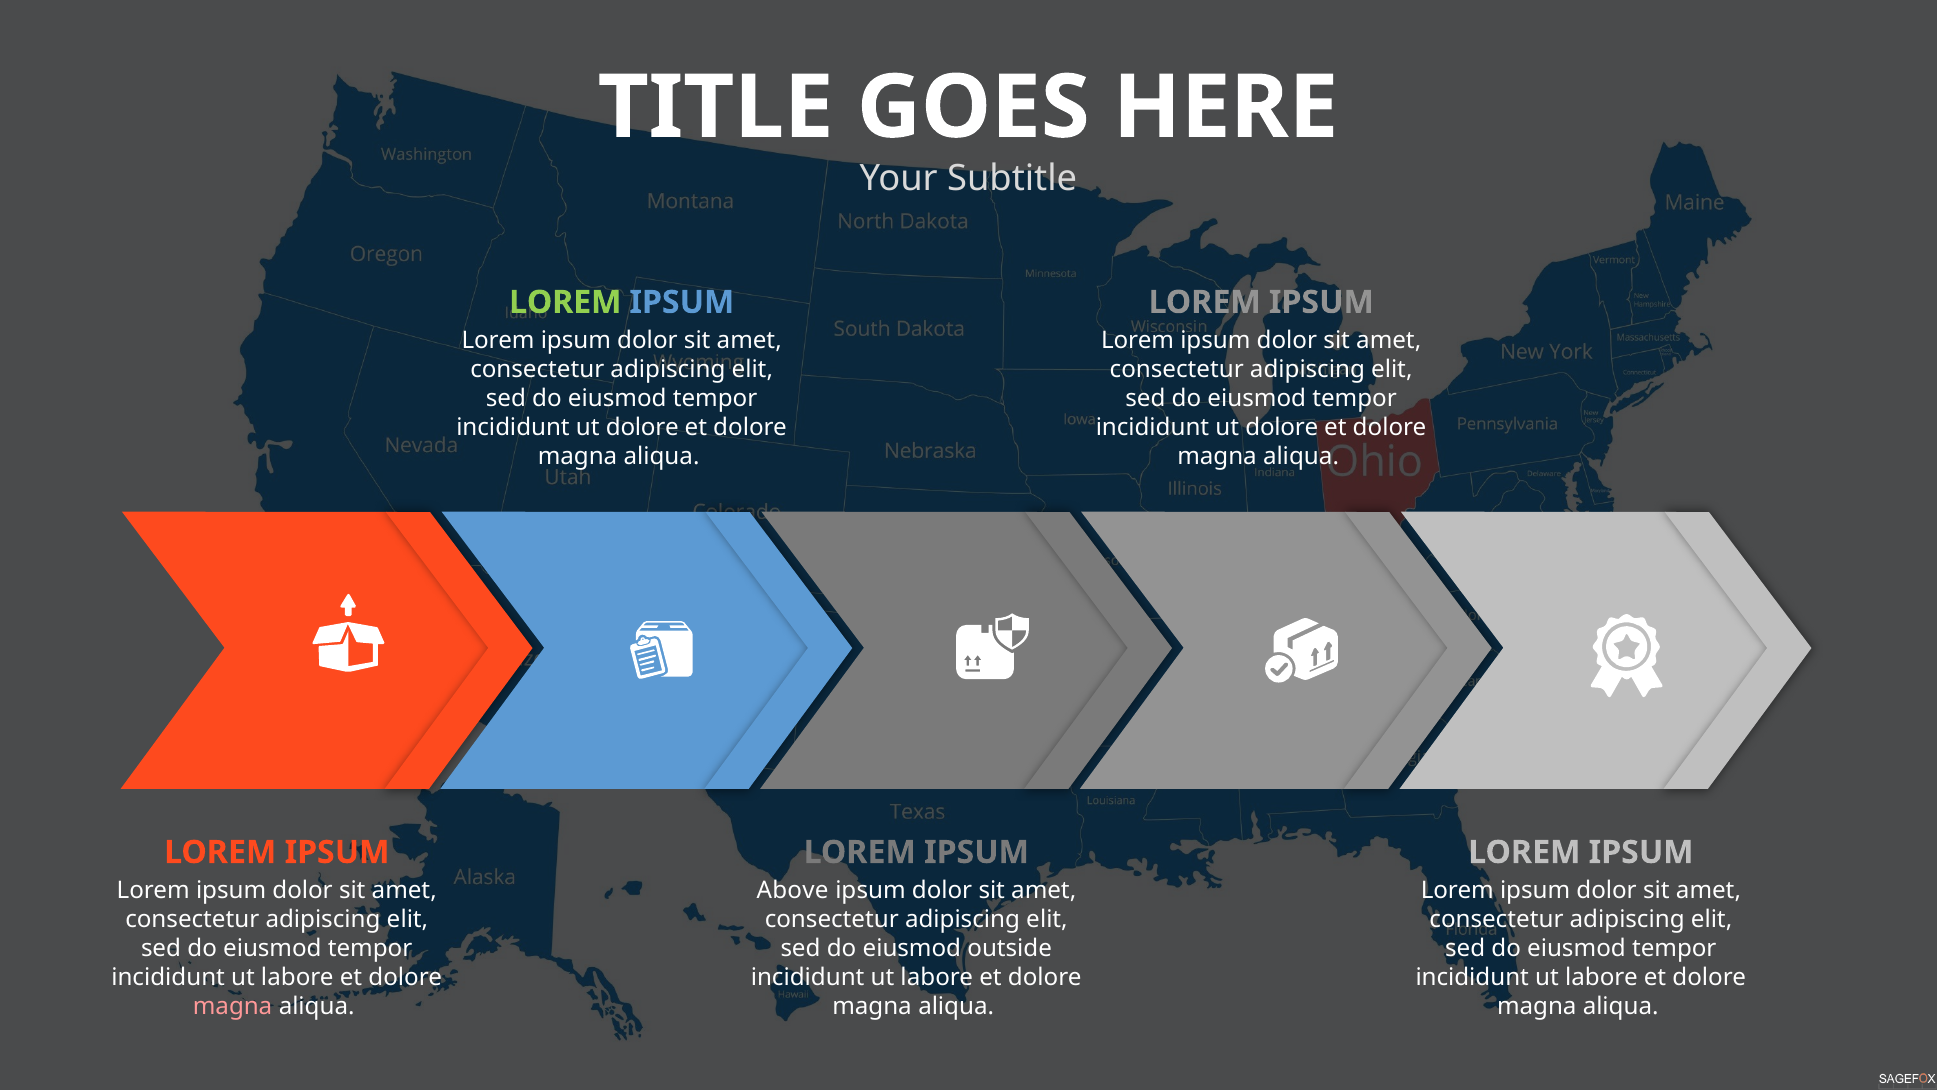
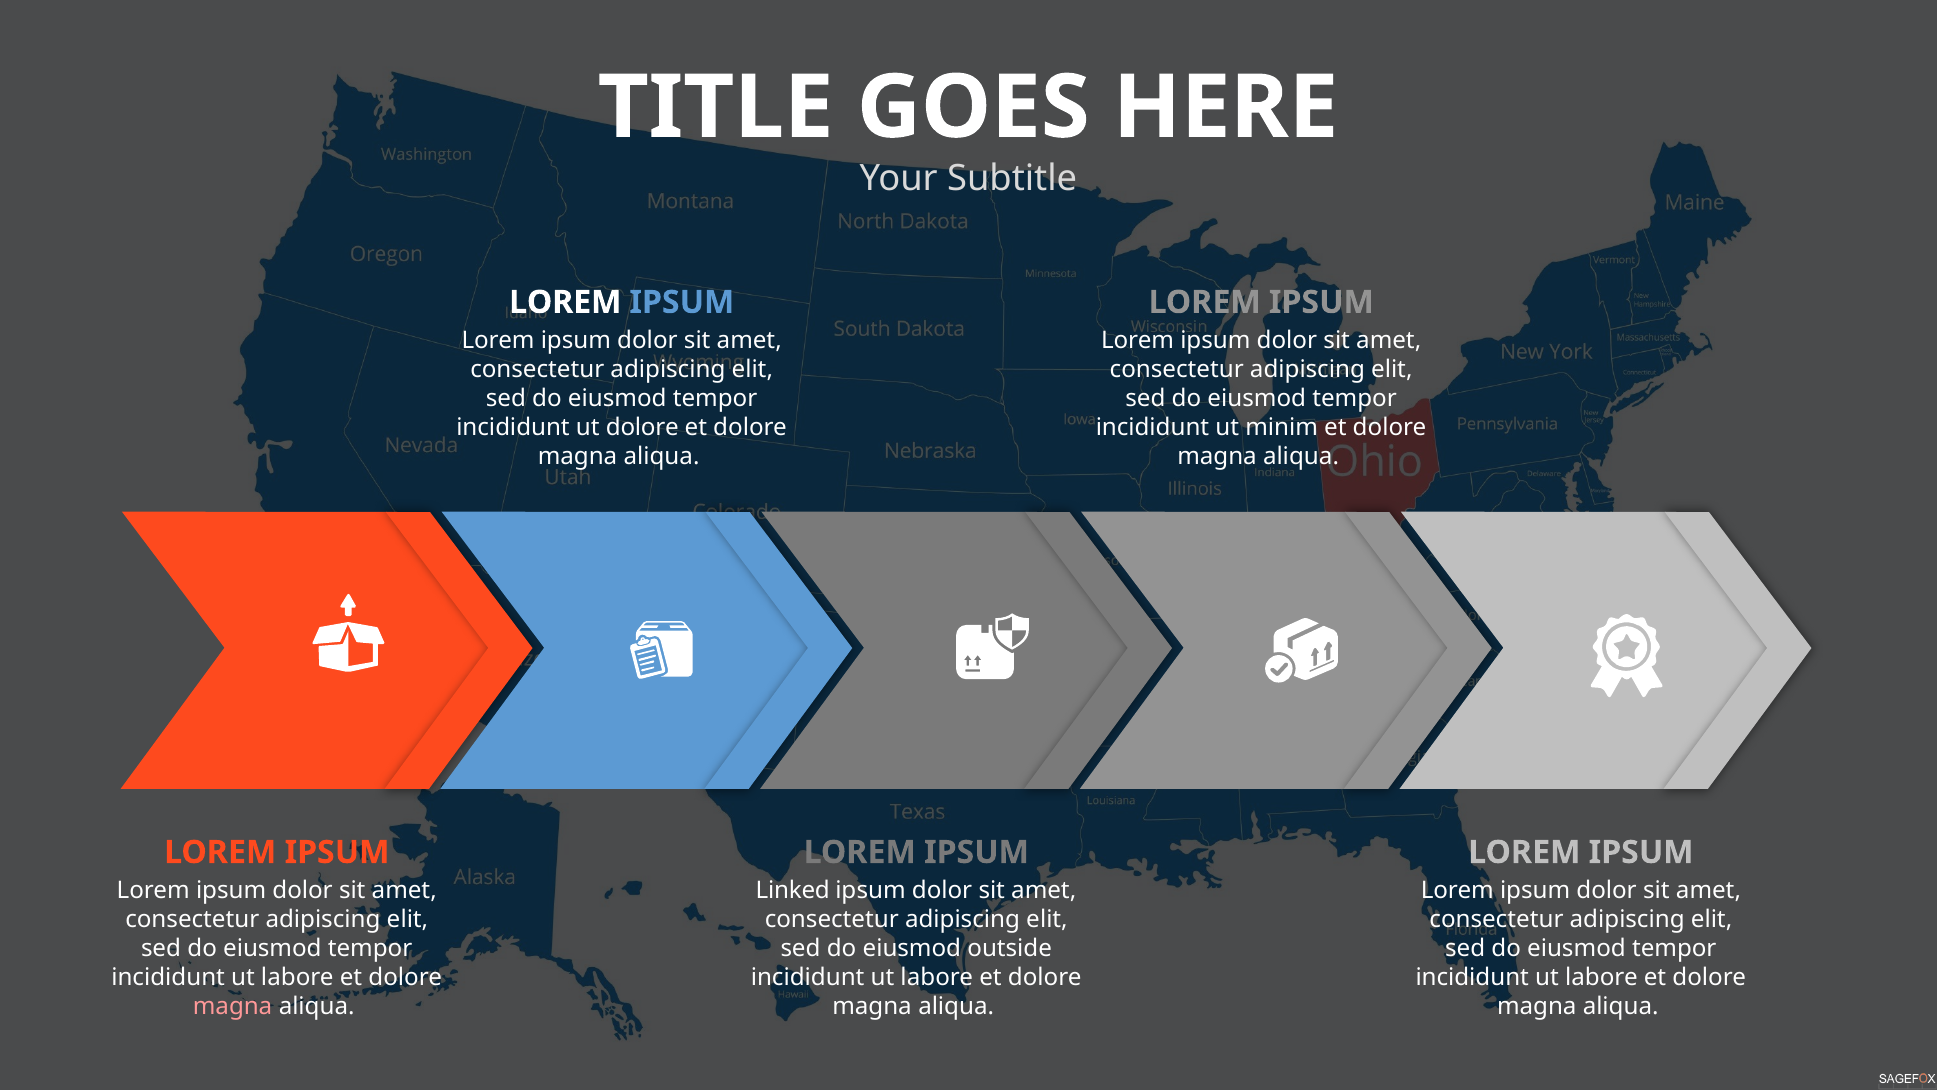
LOREM at (565, 302) colour: light green -> white
dolore at (1282, 427): dolore -> minim
Above: Above -> Linked
